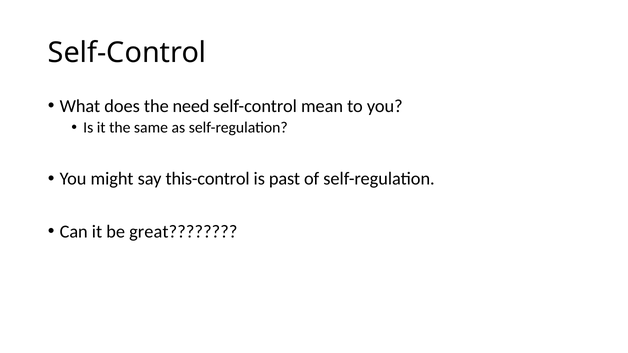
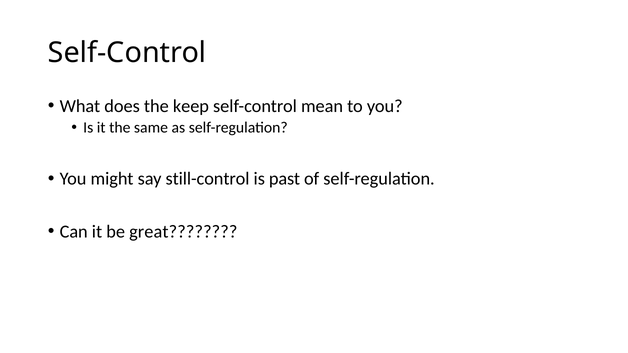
need: need -> keep
this-control: this-control -> still-control
